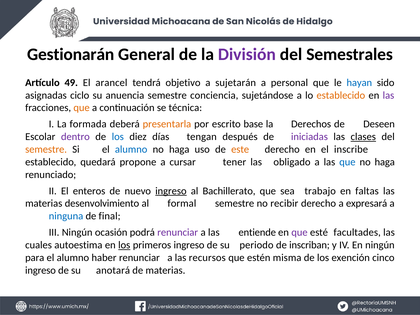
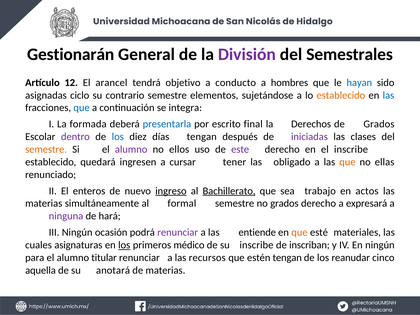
49: 49 -> 12
sujetarán: sujetarán -> conducto
personal: personal -> hombres
anuencia: anuencia -> contrario
conciencia: conciencia -> elementos
las at (388, 95) colour: purple -> blue
que at (82, 108) colour: orange -> blue
técnica: técnica -> integra
presentarla colour: orange -> blue
base: base -> final
de Deseen: Deseen -> Grados
clases underline: present -> none
alumno at (131, 149) colour: blue -> purple
haga at (179, 149): haga -> ellos
este colour: orange -> purple
propone: propone -> ingresen
que at (347, 162) colour: blue -> orange
haga at (385, 162): haga -> ellas
Bachillerato underline: none -> present
faltas: faltas -> actos
desenvolvimiento: desenvolvimiento -> simultáneamente
no recibir: recibir -> grados
ninguna colour: blue -> purple
final: final -> hará
que at (299, 232) colour: purple -> orange
facultades: facultades -> materiales
autoestima: autoestima -> asignaturas
primeros ingreso: ingreso -> médico
su periodo: periodo -> inscribe
haber: haber -> titular
estén misma: misma -> tengan
exención: exención -> reanudar
ingreso at (40, 270): ingreso -> aquella
